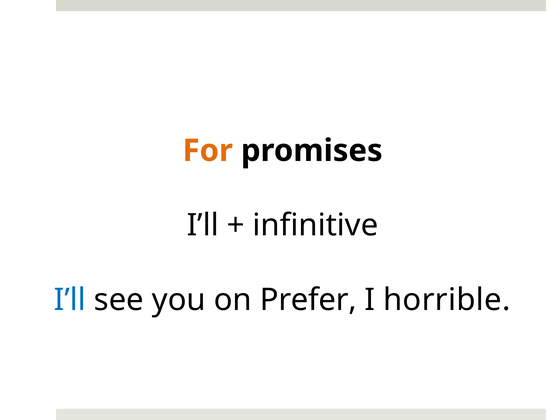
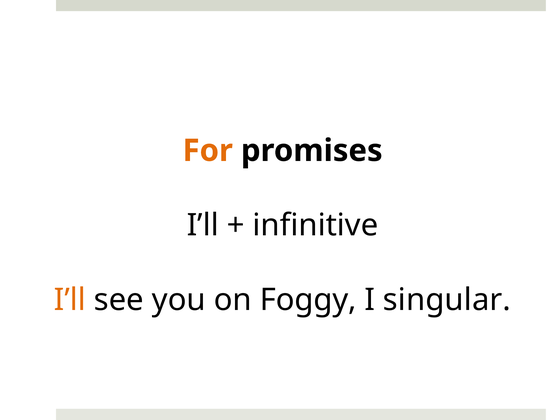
I’ll at (70, 300) colour: blue -> orange
Prefer: Prefer -> Foggy
horrible: horrible -> singular
